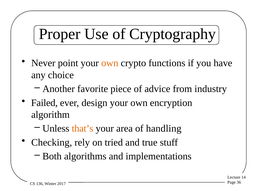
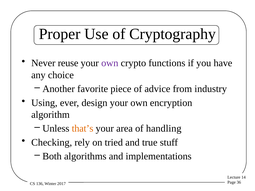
point: point -> reuse
own at (110, 63) colour: orange -> purple
Failed: Failed -> Using
